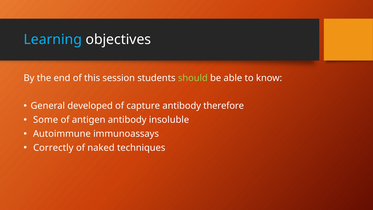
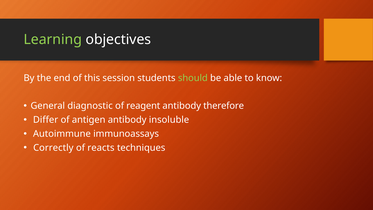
Learning colour: light blue -> light green
developed: developed -> diagnostic
capture: capture -> reagent
Some: Some -> Differ
naked: naked -> reacts
